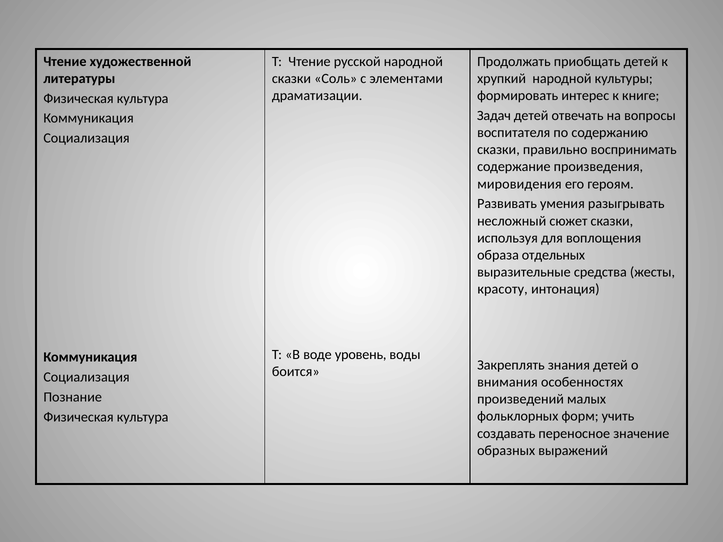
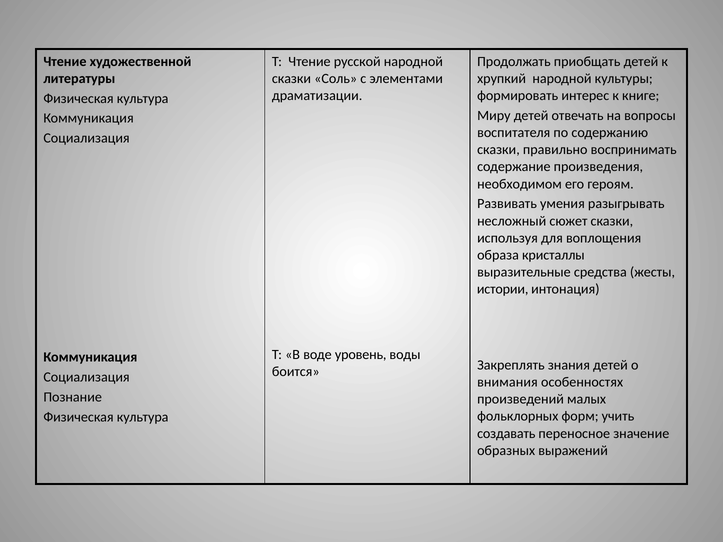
Задач: Задач -> Миру
мировидения: мировидения -> необходимом
отдельных: отдельных -> кристаллы
красоту: красоту -> истории
